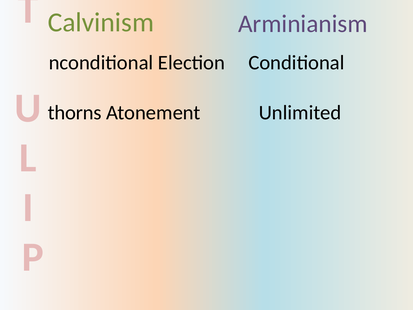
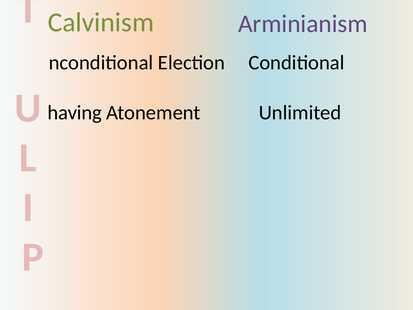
thorns: thorns -> having
